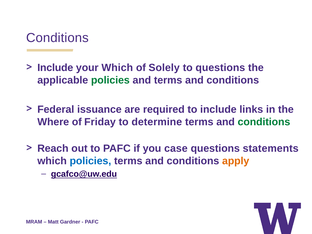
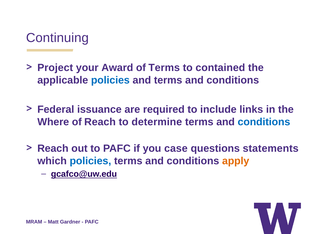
Conditions at (57, 38): Conditions -> Continuing
Include at (55, 68): Include -> Project
your Which: Which -> Award
of Solely: Solely -> Terms
to questions: questions -> contained
policies at (110, 80) colour: green -> blue
of Friday: Friday -> Reach
conditions at (264, 122) colour: green -> blue
